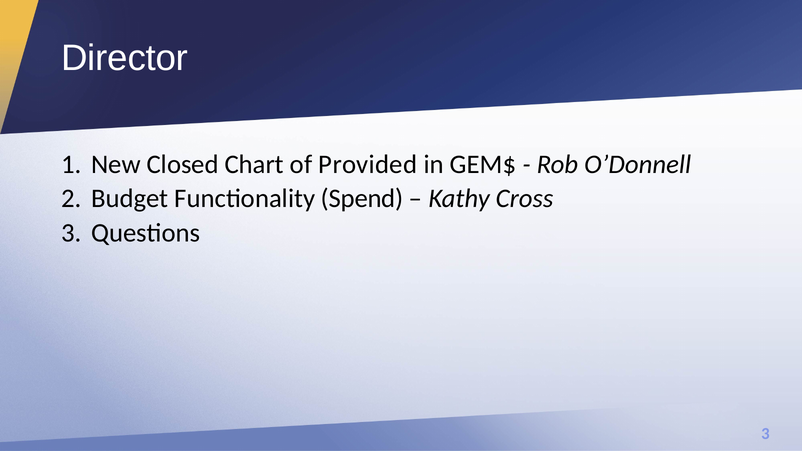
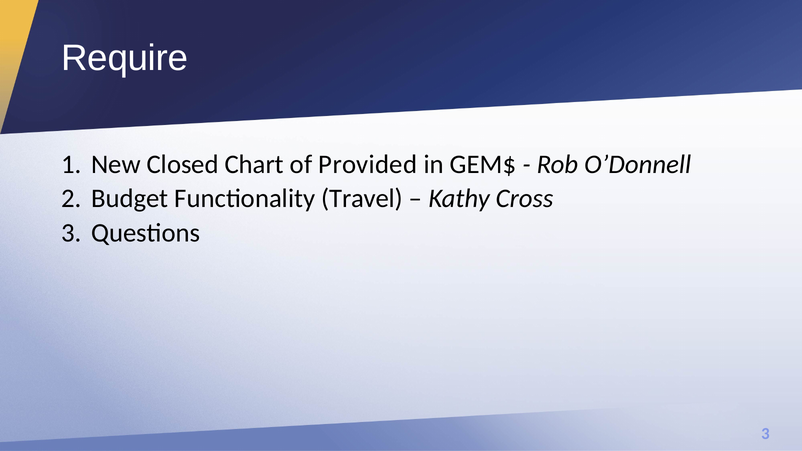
Director: Director -> Require
Spend: Spend -> Travel
